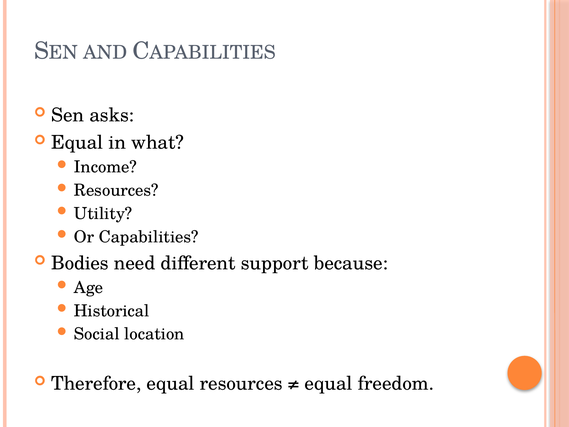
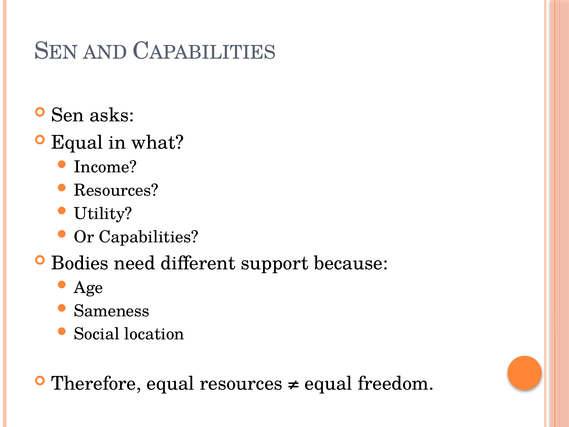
Historical: Historical -> Sameness
